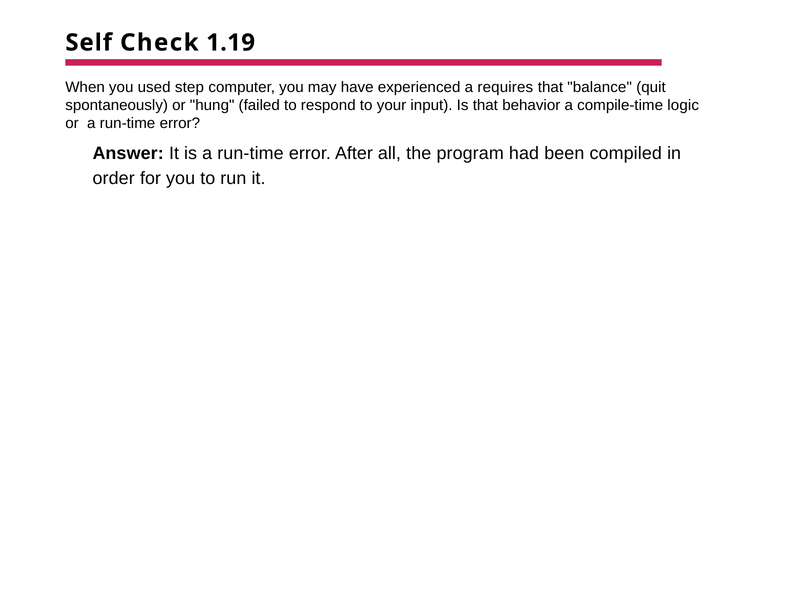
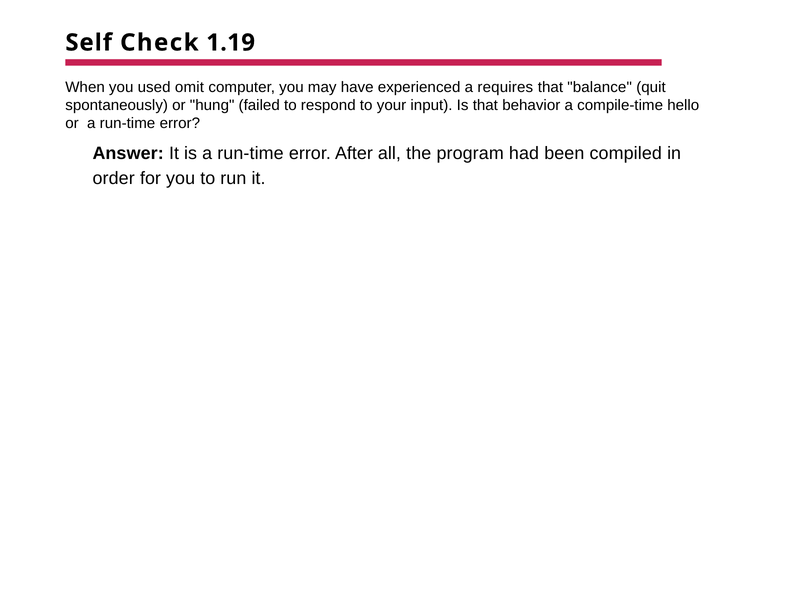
step: step -> omit
logic: logic -> hello
